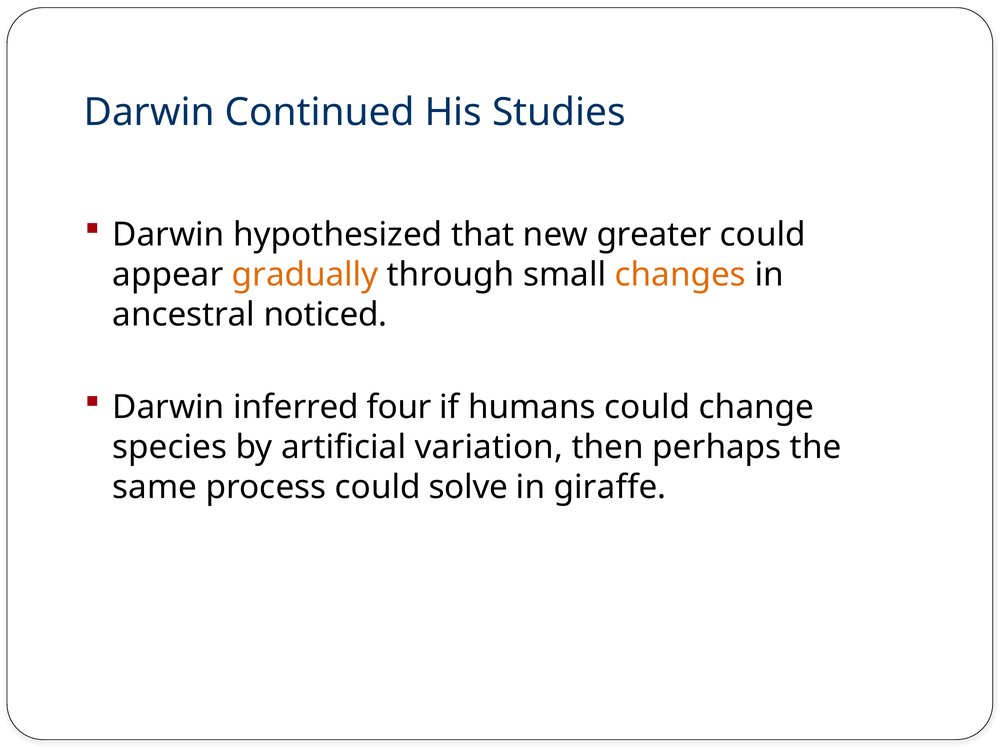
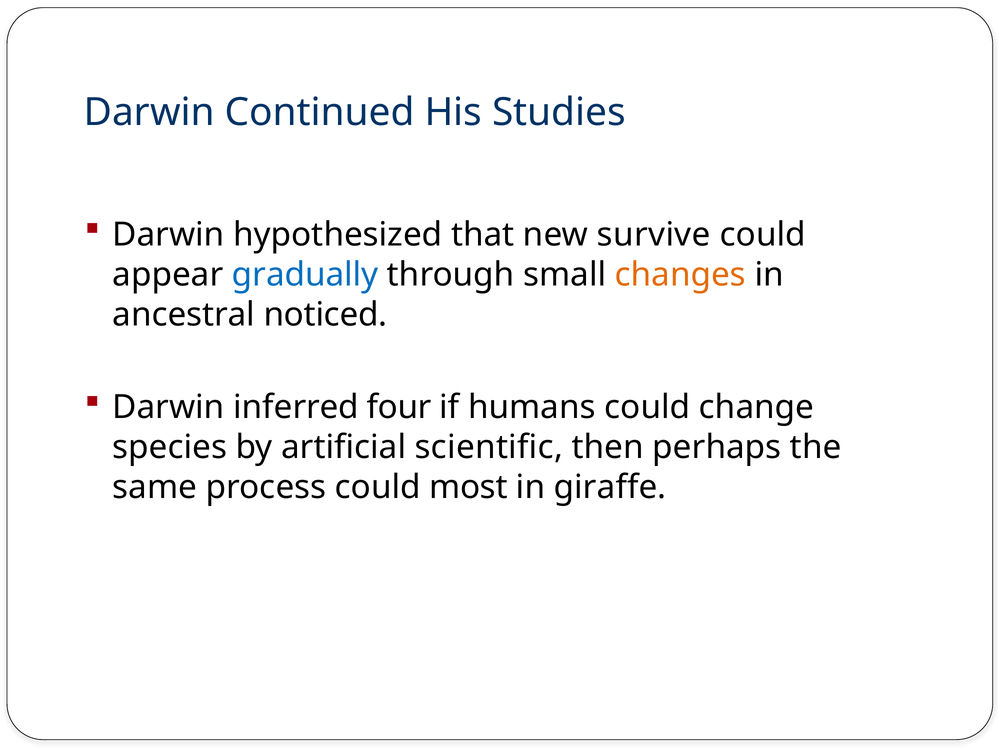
greater: greater -> survive
gradually colour: orange -> blue
variation: variation -> scientific
solve: solve -> most
